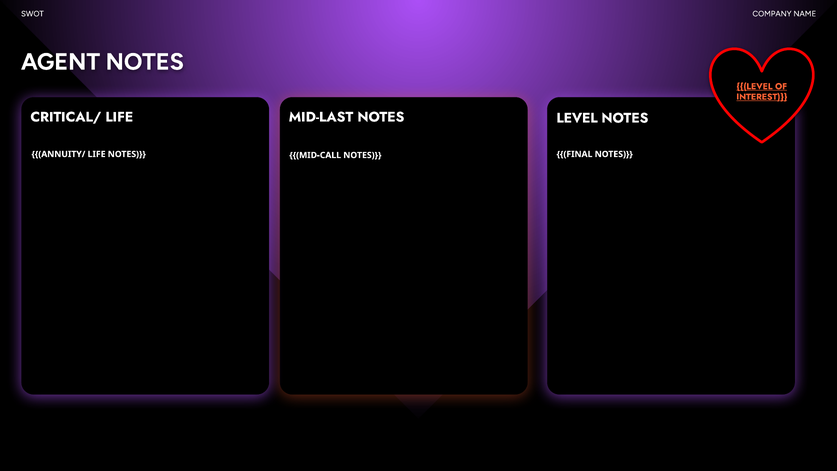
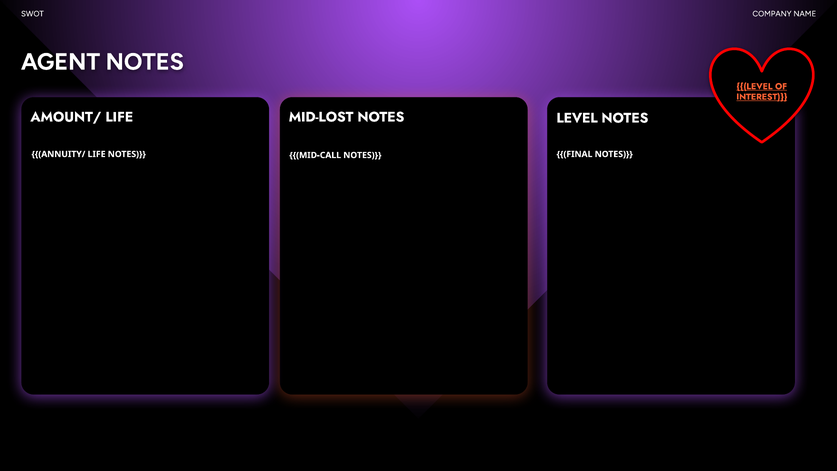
CRITICAL/: CRITICAL/ -> AMOUNT/
MID-LAST: MID-LAST -> MID-LOST
